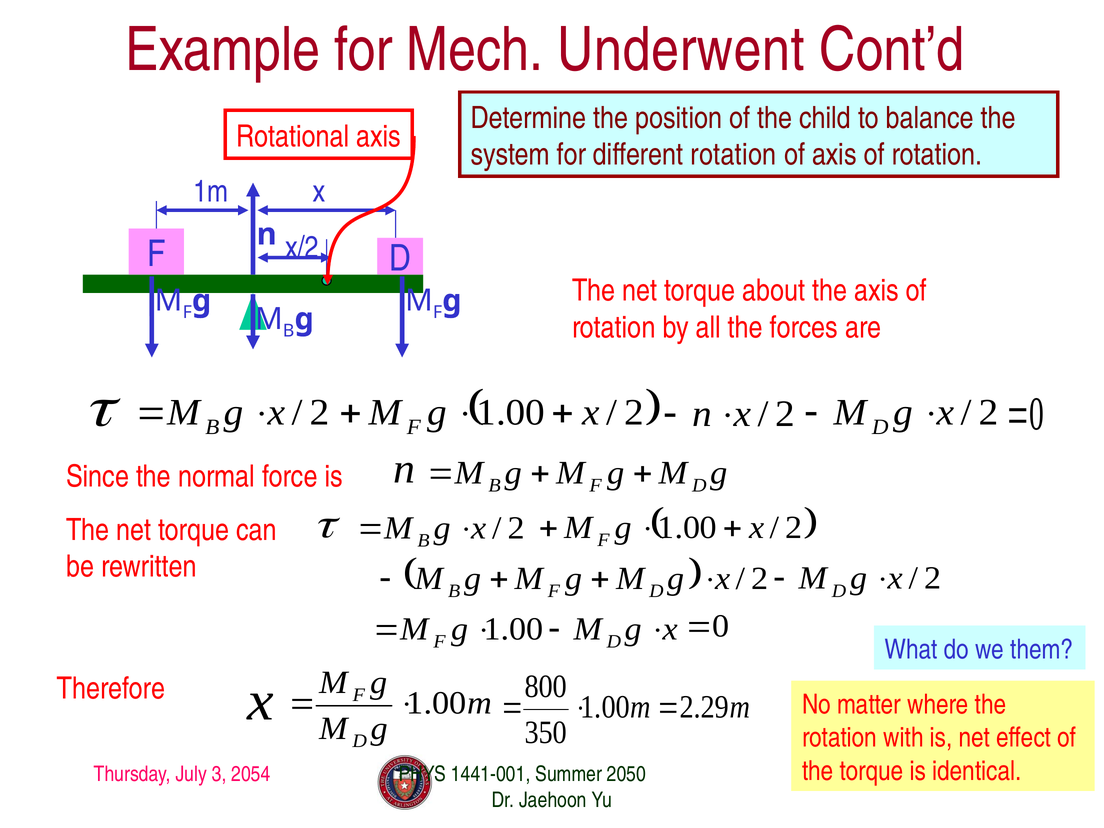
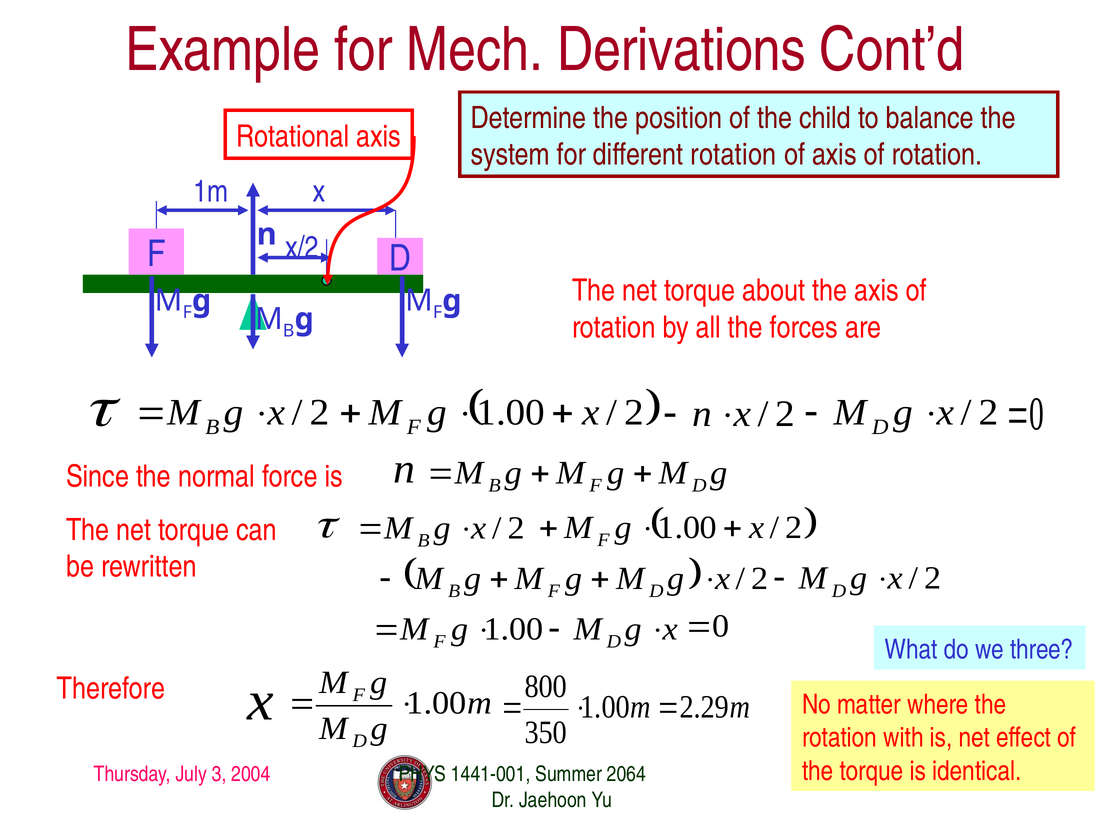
Underwent: Underwent -> Derivations
them: them -> three
2054: 2054 -> 2004
2050: 2050 -> 2064
